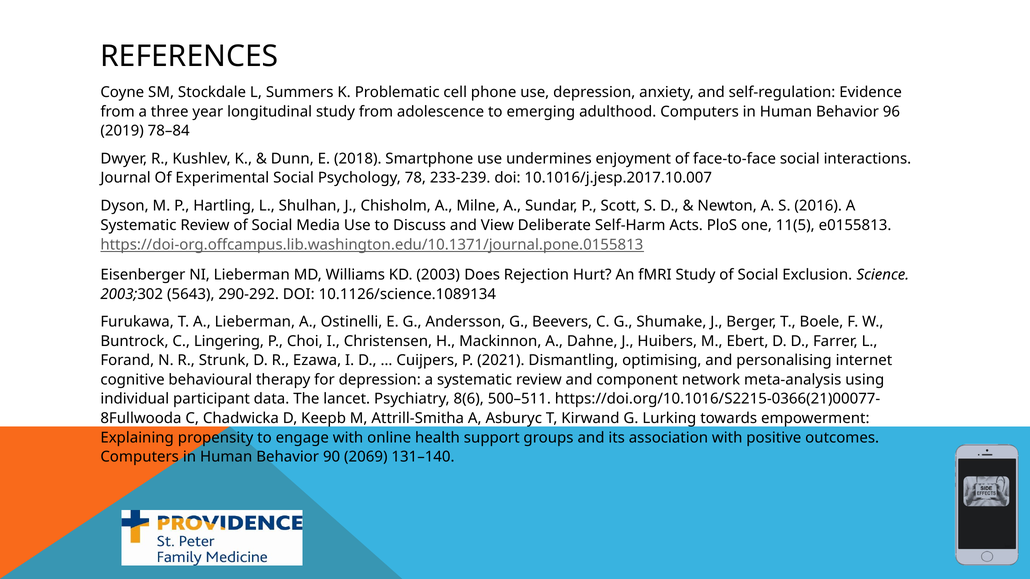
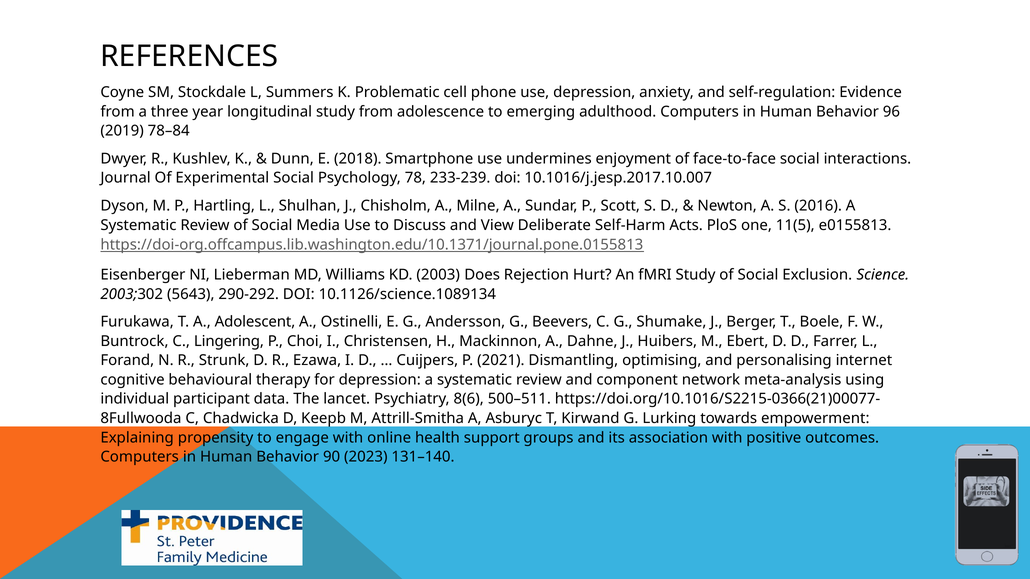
A Lieberman: Lieberman -> Adolescent
2069: 2069 -> 2023
